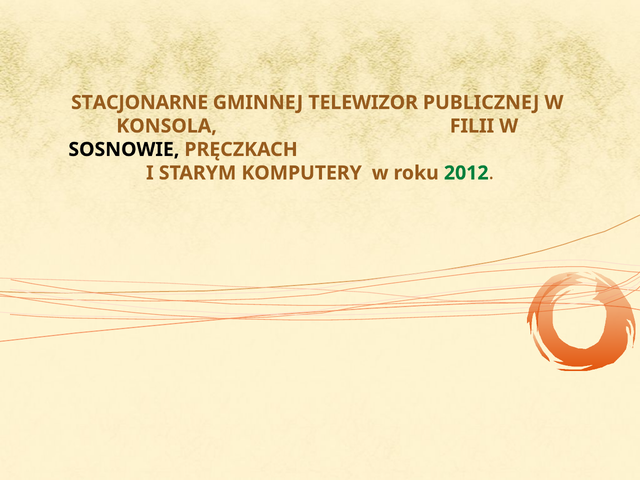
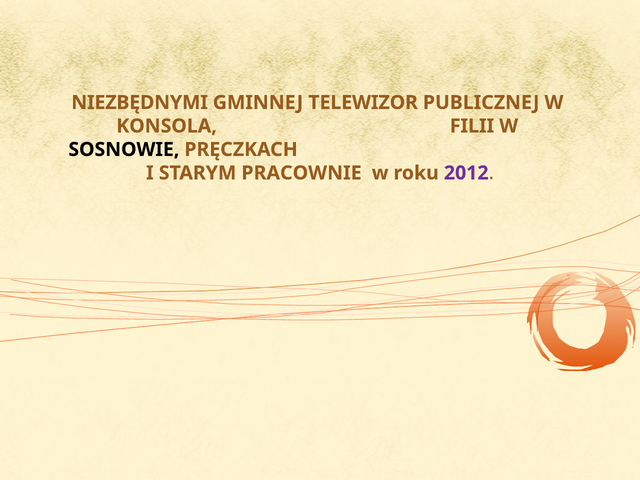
STACJONARNE: STACJONARNE -> NIEZBĘDNYMI
KOMPUTERY: KOMPUTERY -> PRACOWNIE
2012 colour: green -> purple
